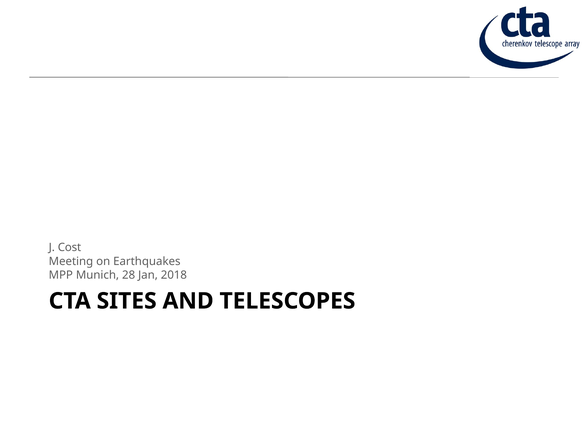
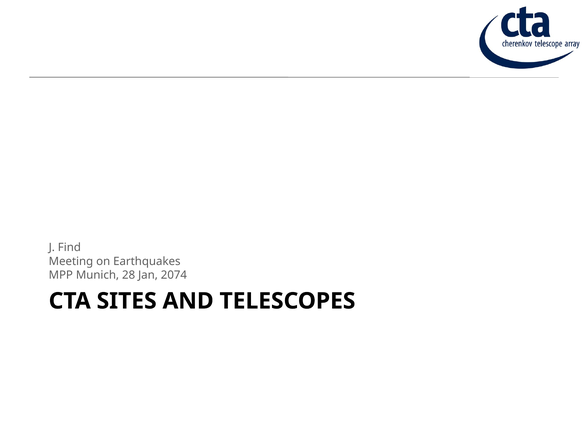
Cost: Cost -> Find
2018: 2018 -> 2074
